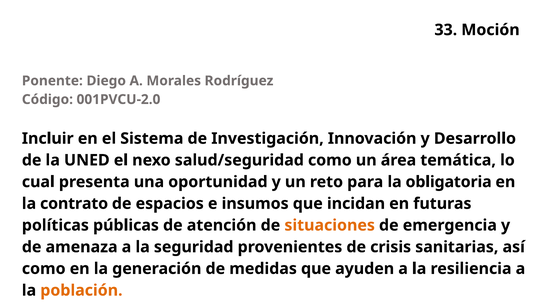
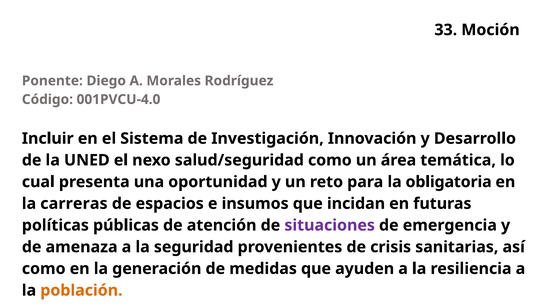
001PVCU-2.0: 001PVCU-2.0 -> 001PVCU-4.0
contrato: contrato -> carreras
situaciones colour: orange -> purple
